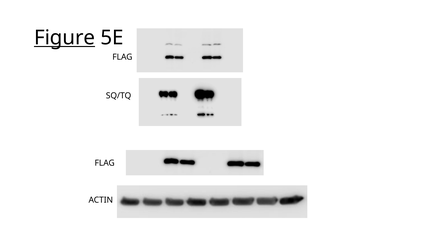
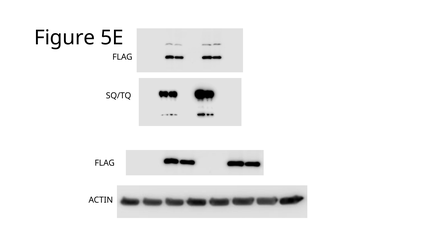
Figure underline: present -> none
